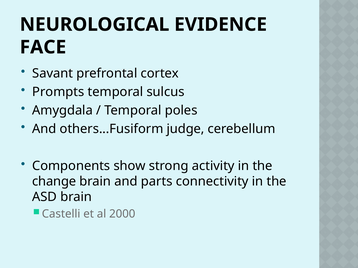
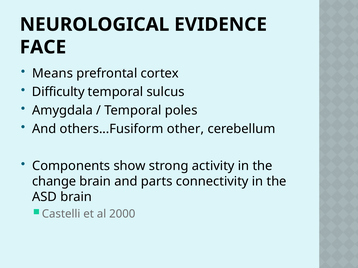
Savant: Savant -> Means
Prompts: Prompts -> Difficulty
judge: judge -> other
